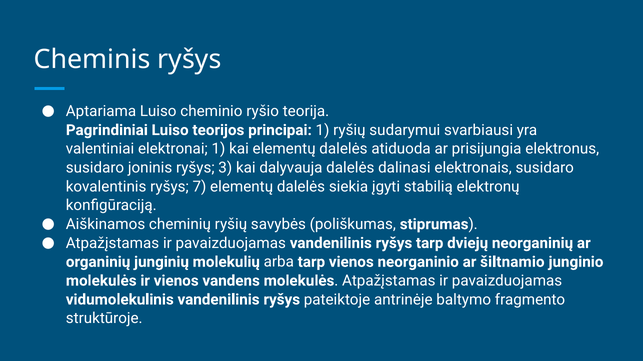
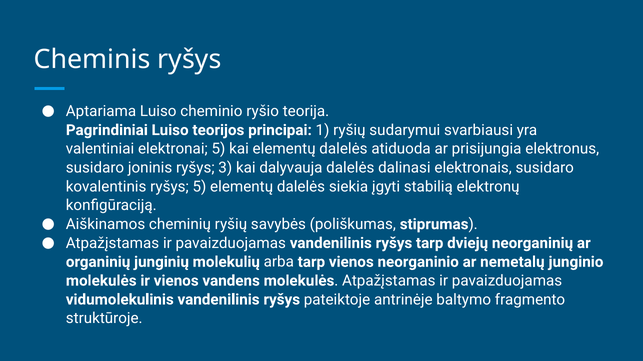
elektronai 1: 1 -> 5
ryšys 7: 7 -> 5
šiltnamio: šiltnamio -> nemetalų
